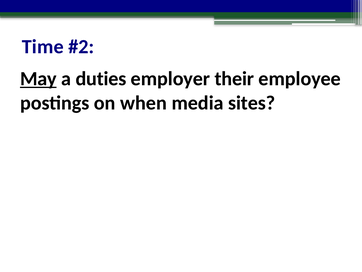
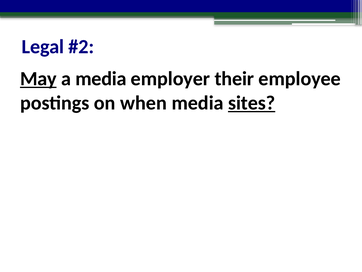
Time: Time -> Legal
a duties: duties -> media
sites underline: none -> present
